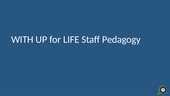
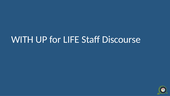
Pedagogy: Pedagogy -> Discourse
